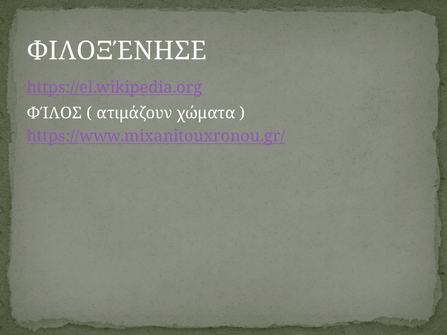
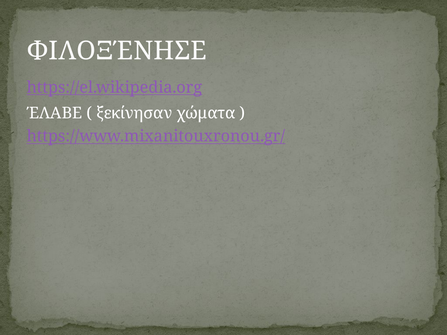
ΦΊΛΟΣ: ΦΊΛΟΣ -> ΈΛΑΒΕ
ατιμάζουν: ατιμάζουν -> ξεκίνησαν
